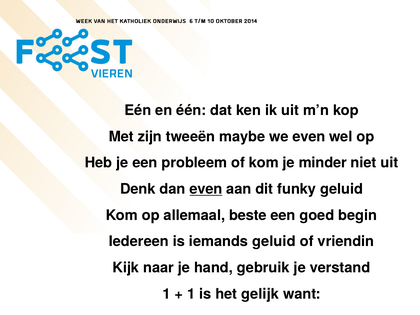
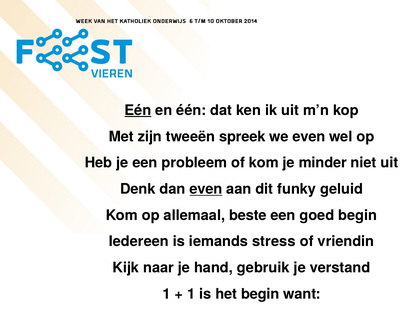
Eén underline: none -> present
maybe: maybe -> spreek
iemands geluid: geluid -> stress
het gelijk: gelijk -> begin
